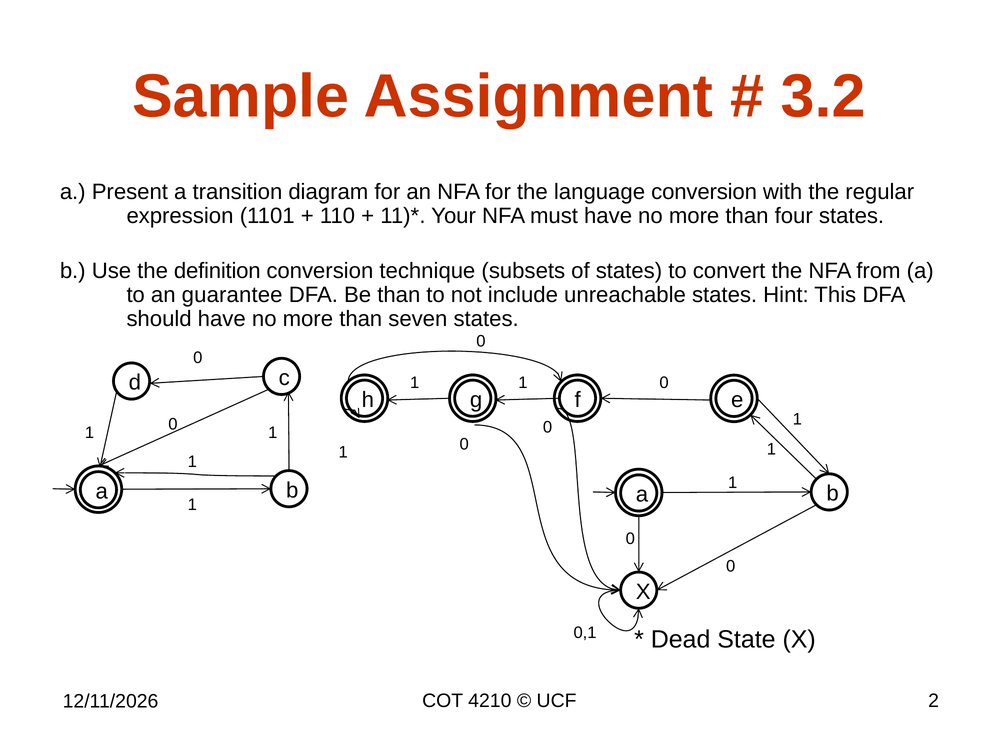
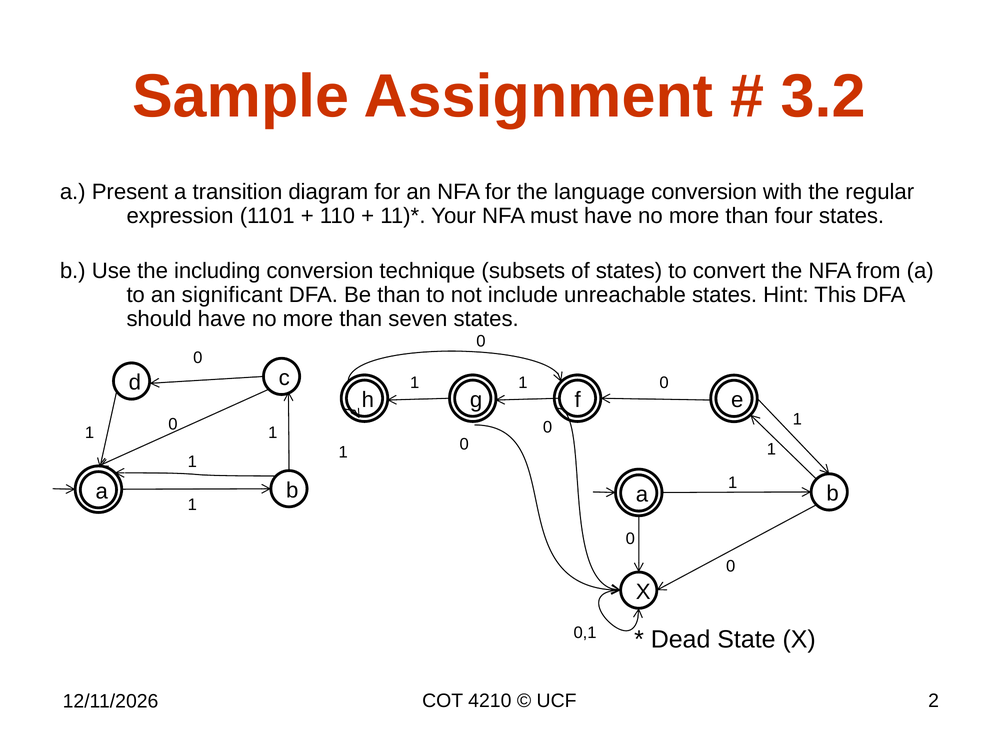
definition: definition -> including
guarantee: guarantee -> significant
